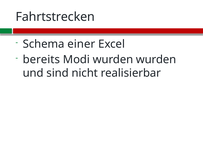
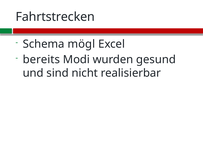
einer: einer -> mögl
wurden wurden: wurden -> gesund
